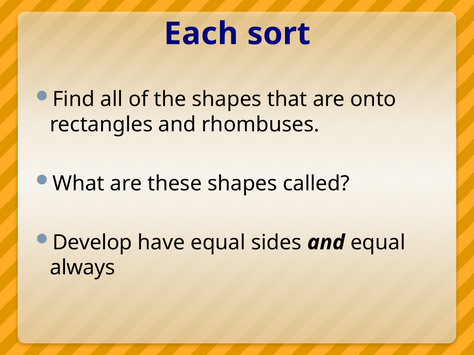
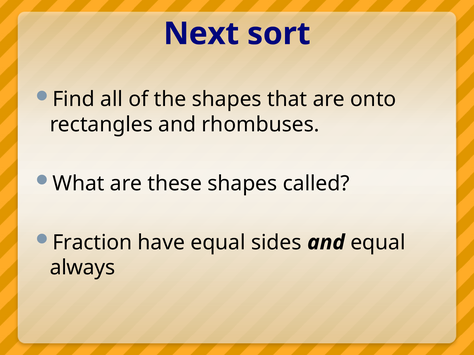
Each: Each -> Next
Develop: Develop -> Fraction
